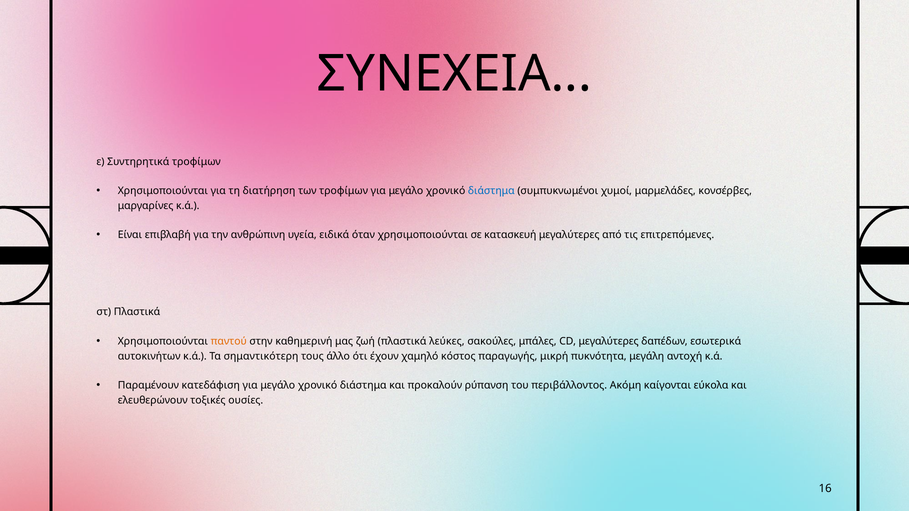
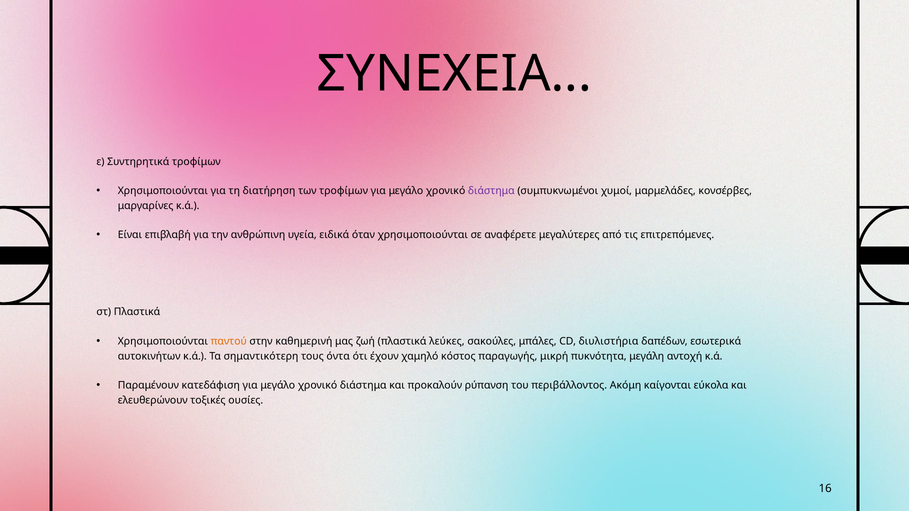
διάστημα at (491, 191) colour: blue -> purple
κατασκευή: κατασκευή -> αναφέρετε
CD μεγαλύτερες: μεγαλύτερες -> διυλιστήρια
άλλο: άλλο -> όντα
